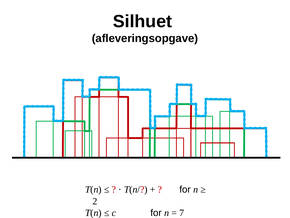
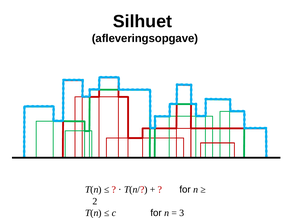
7: 7 -> 3
